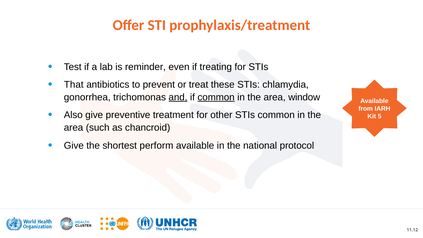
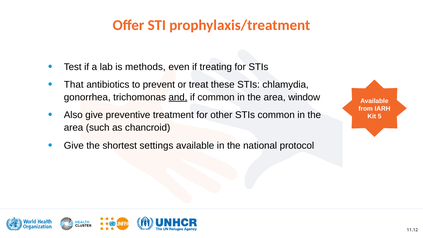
reminder: reminder -> methods
common at (216, 97) underline: present -> none
perform: perform -> settings
